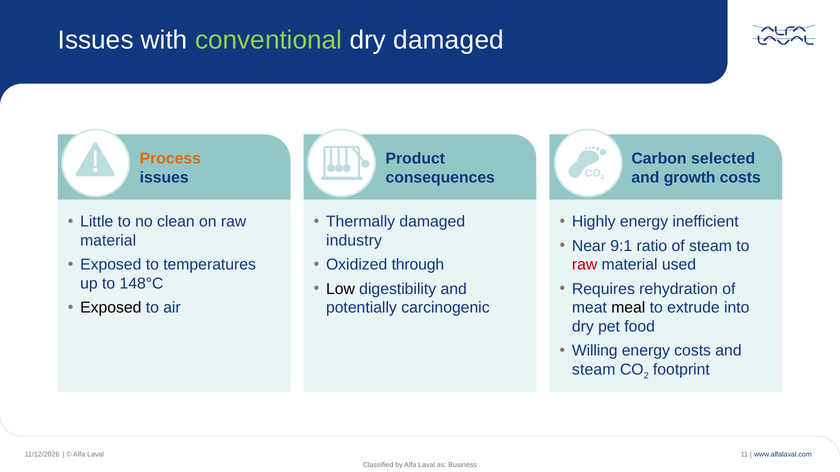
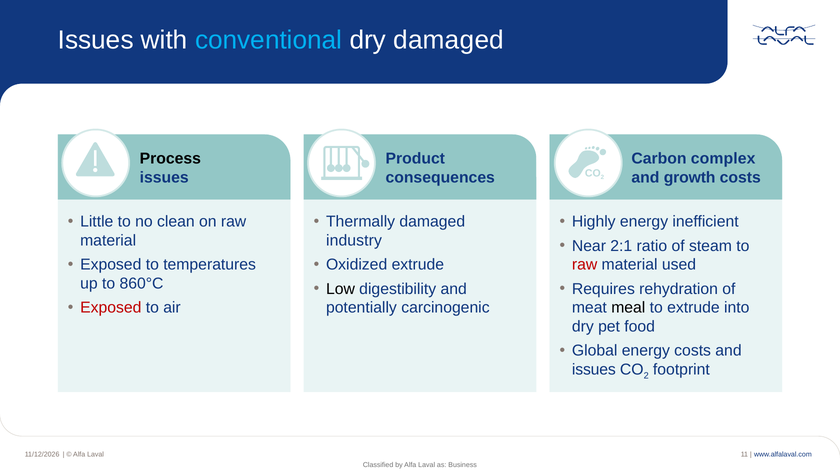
conventional colour: light green -> light blue
Process colour: orange -> black
selected: selected -> complex
9:1: 9:1 -> 2:1
Oxidized through: through -> extrude
148°C: 148°C -> 860°C
Exposed at (111, 308) colour: black -> red
Willing: Willing -> Global
steam at (594, 370): steam -> issues
